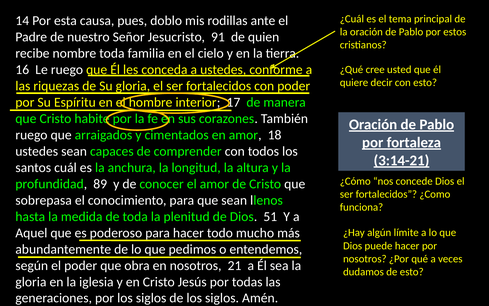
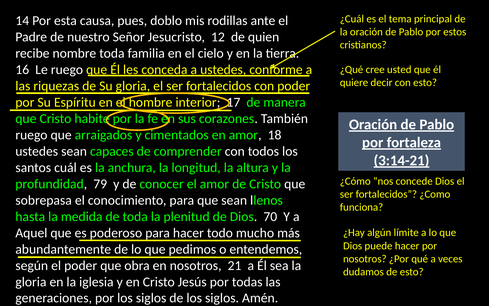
91: 91 -> 12
89: 89 -> 79
51: 51 -> 70
